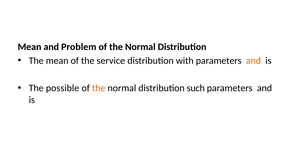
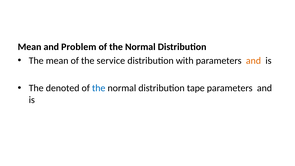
possible: possible -> denoted
the at (99, 88) colour: orange -> blue
such: such -> tape
